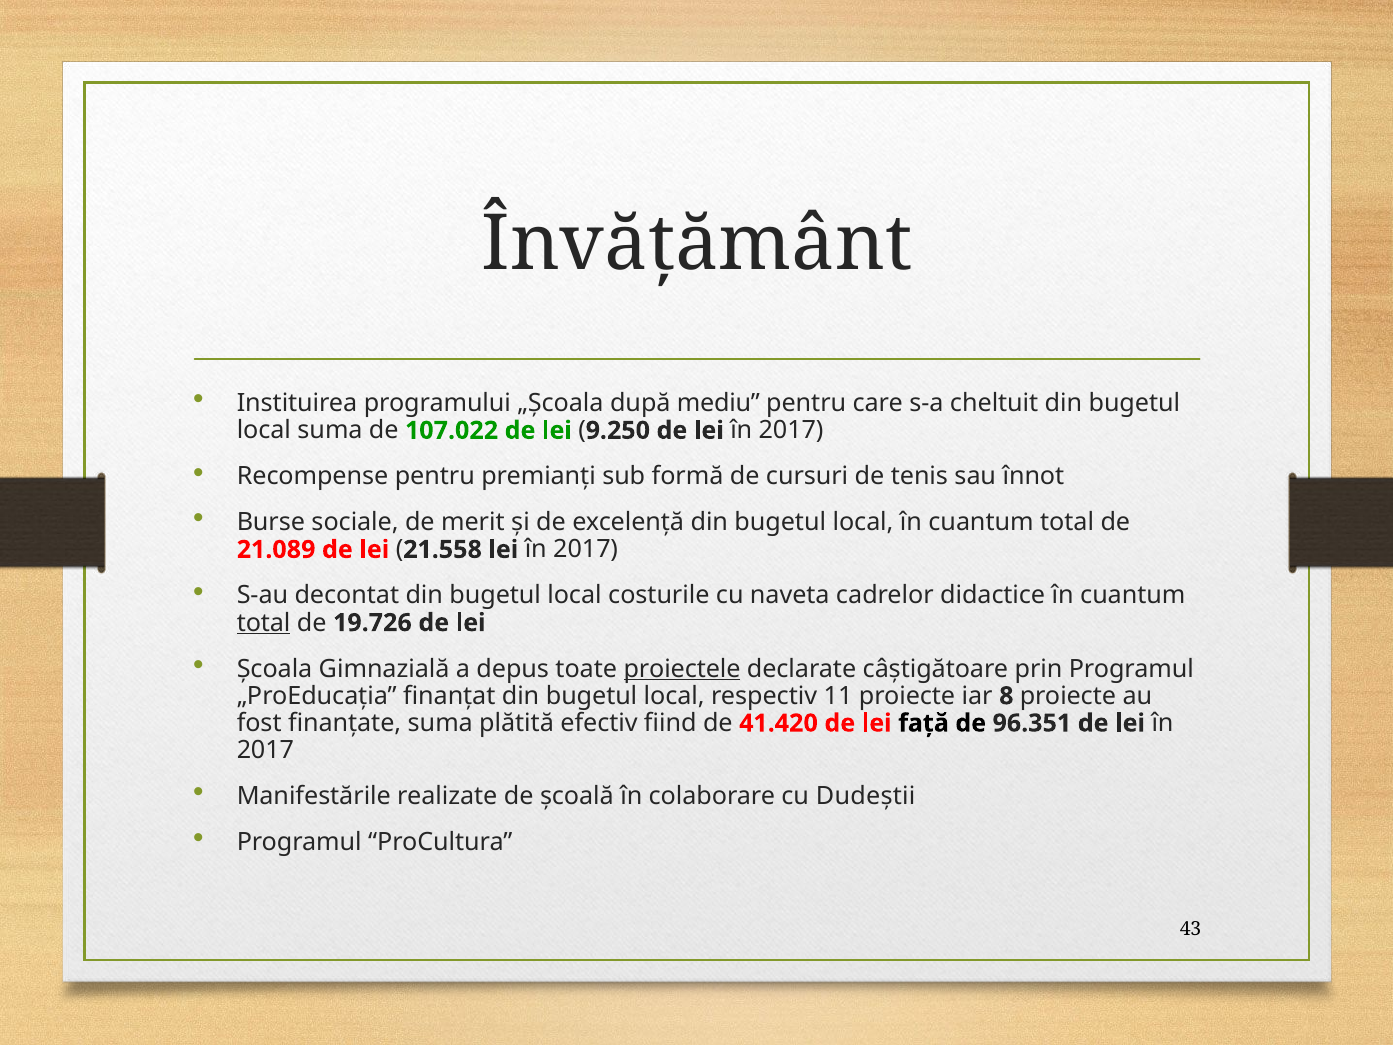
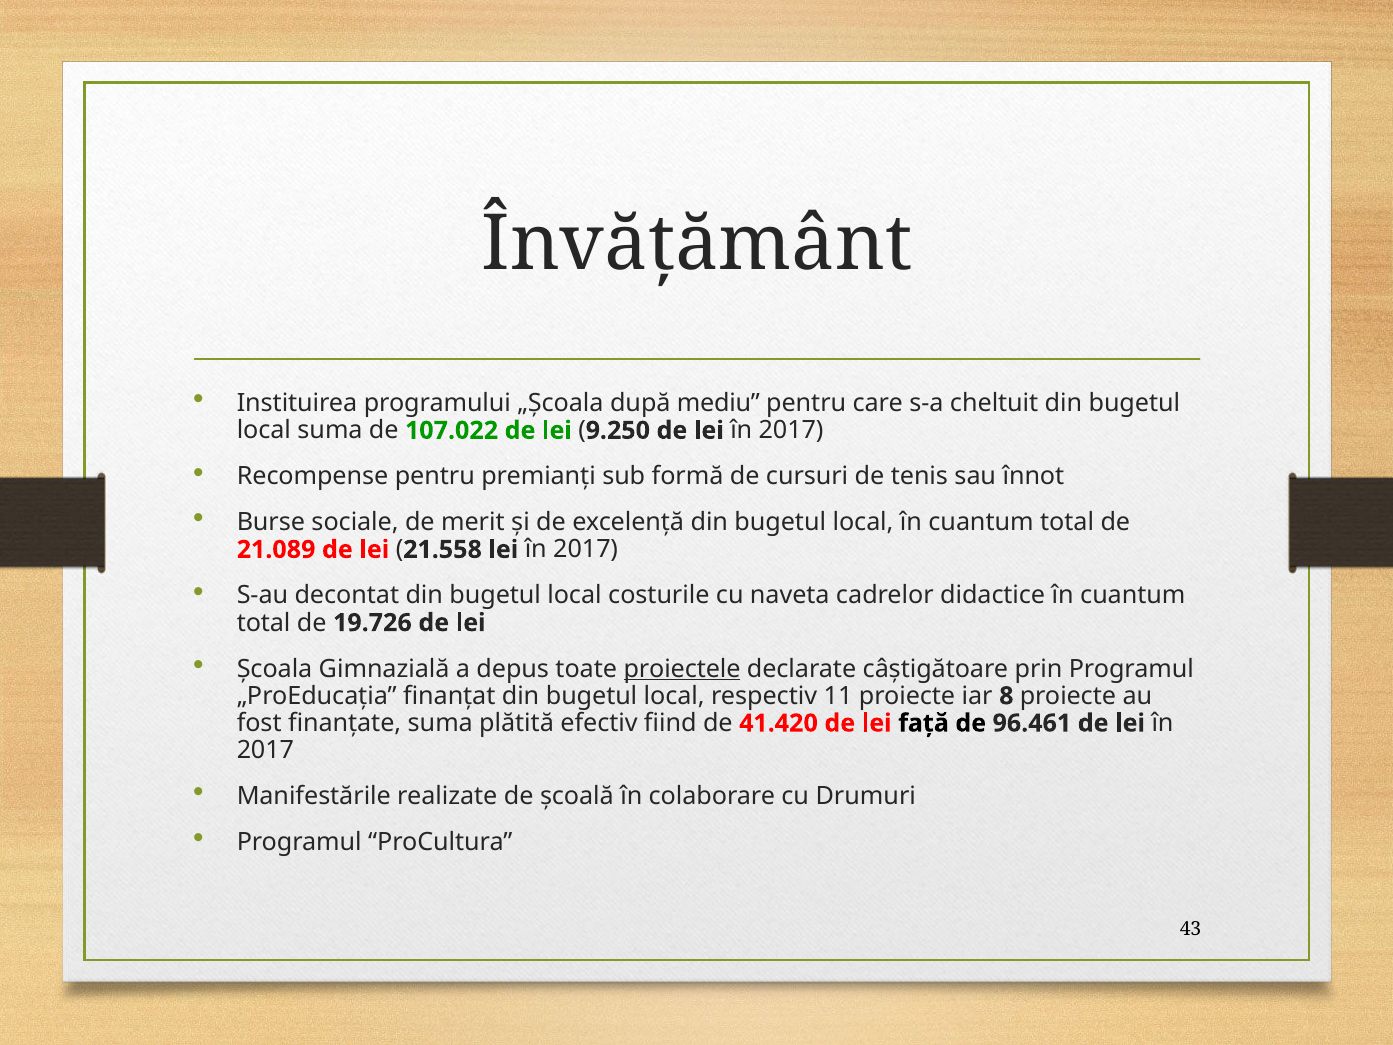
total at (264, 623) underline: present -> none
96.351: 96.351 -> 96.461
Dudeștii: Dudeștii -> Drumuri
